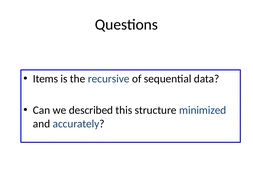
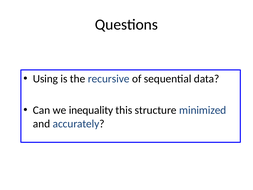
Items: Items -> Using
described: described -> inequality
